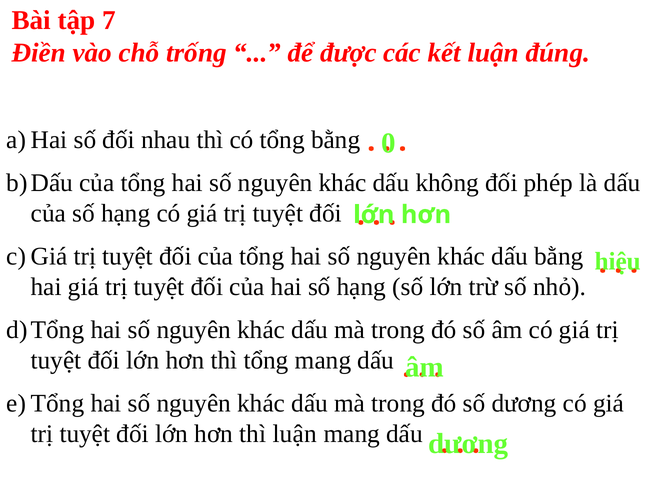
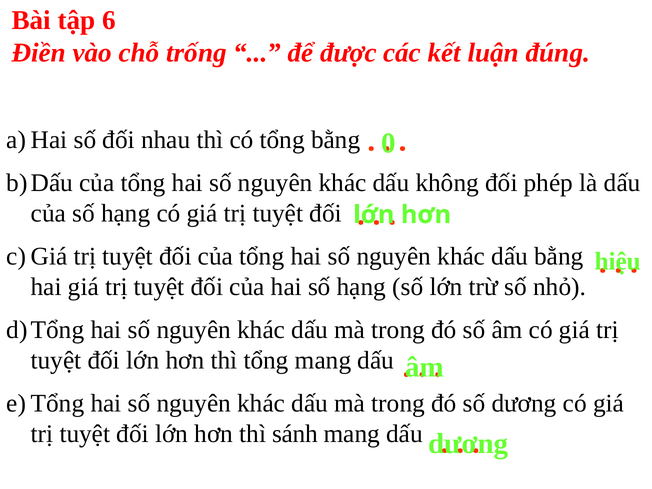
7: 7 -> 6
thì luận: luận -> sánh
